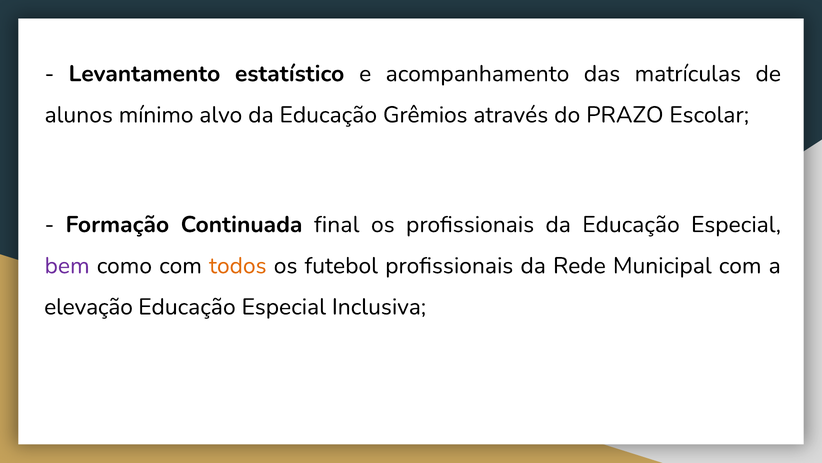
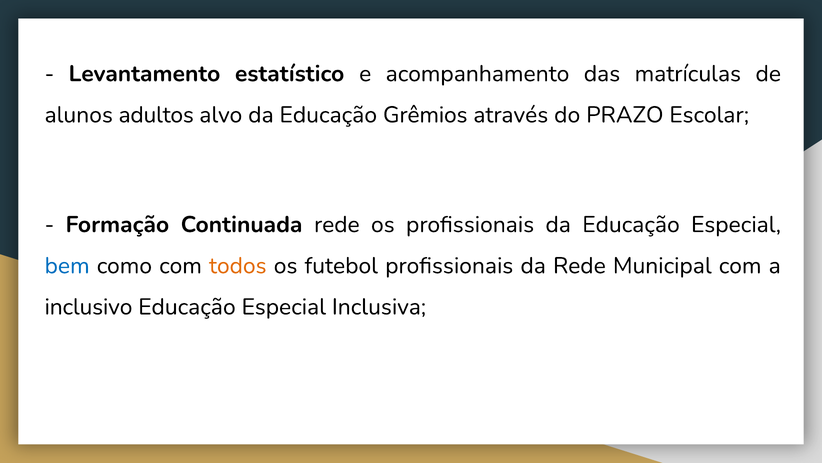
mínimo: mínimo -> adultos
Continuada final: final -> rede
bem colour: purple -> blue
elevação: elevação -> inclusivo
